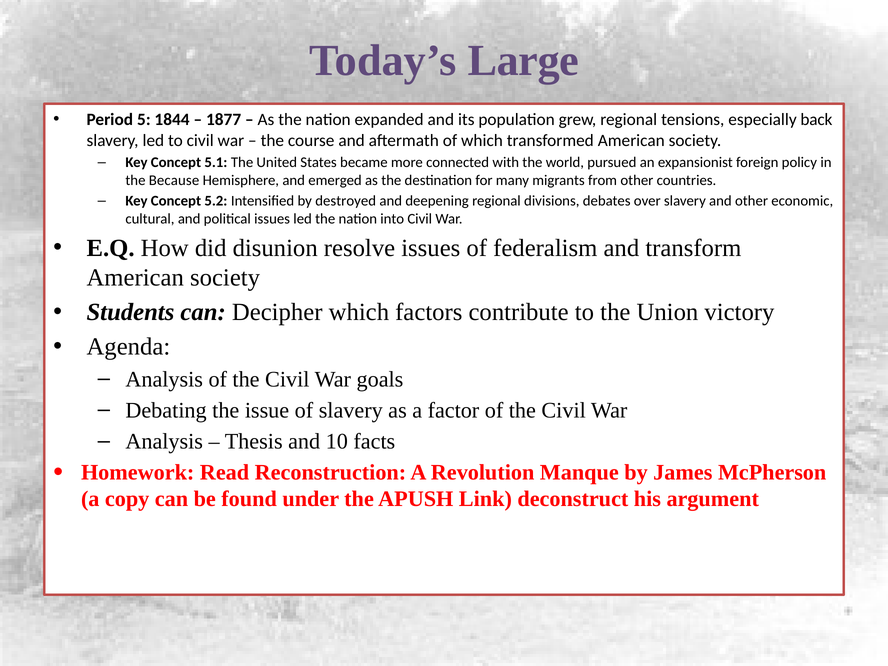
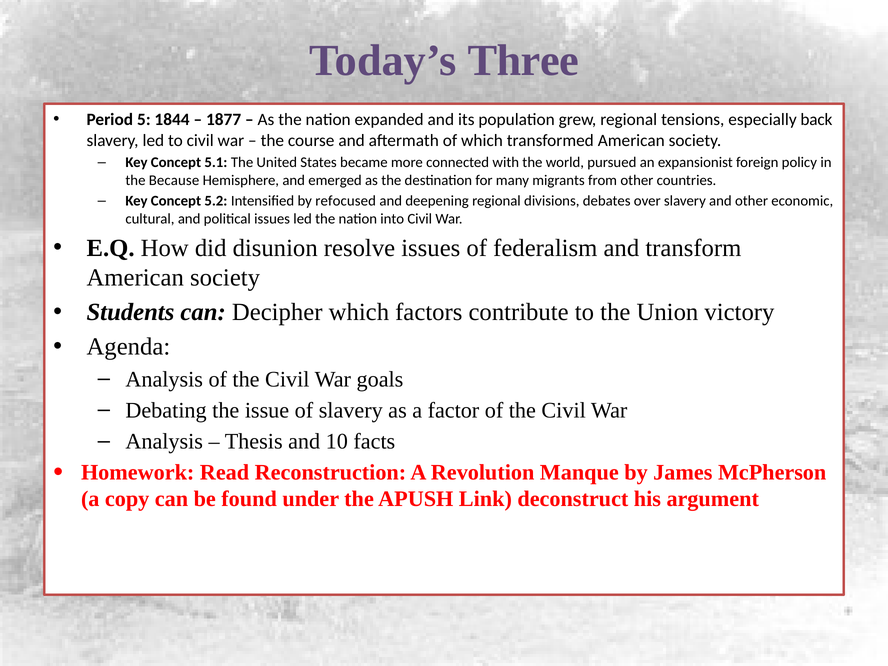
Large: Large -> Three
destroyed: destroyed -> refocused
